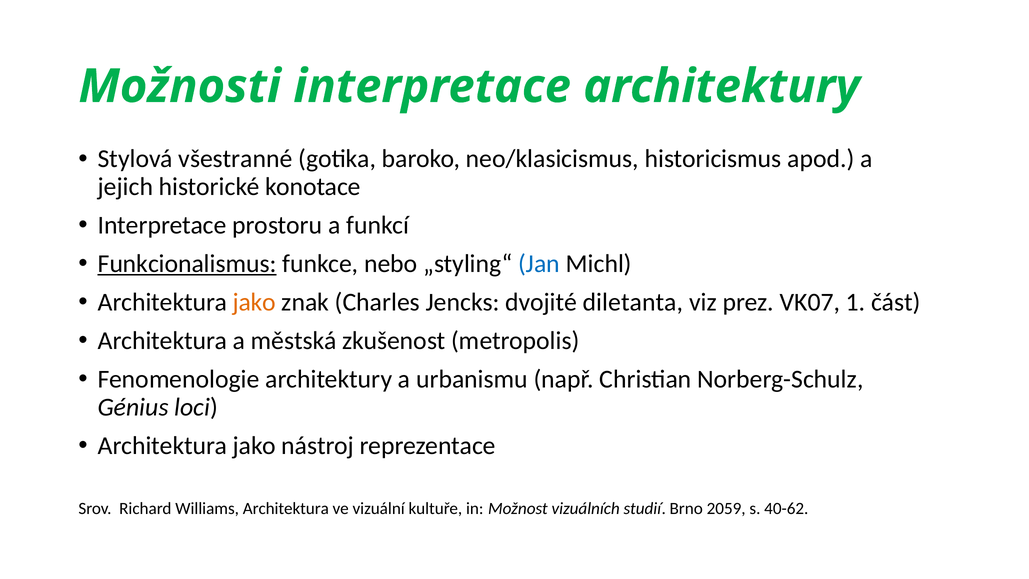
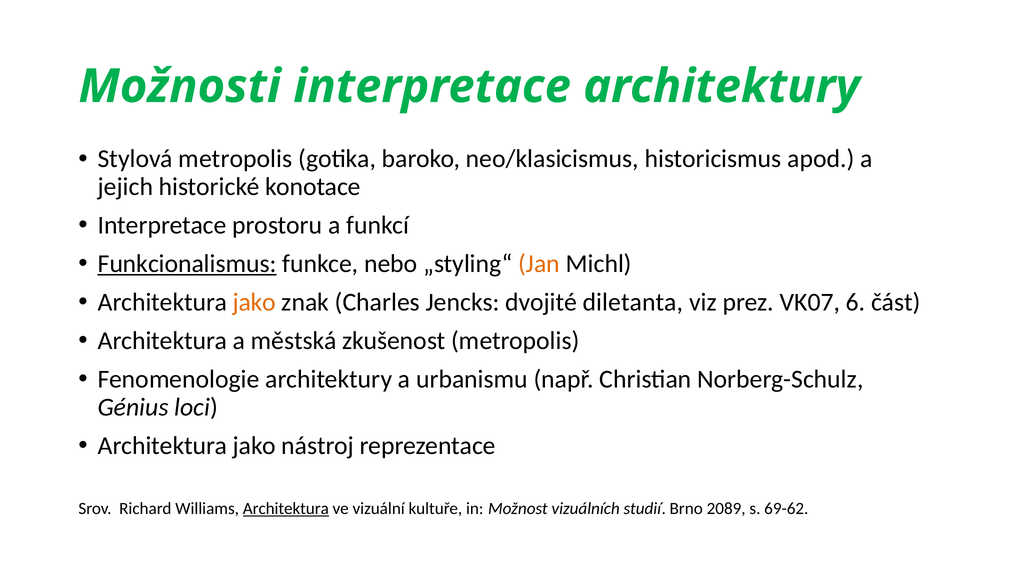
Stylová všestranné: všestranné -> metropolis
Jan colour: blue -> orange
1: 1 -> 6
Architektura at (286, 508) underline: none -> present
2059: 2059 -> 2089
40-62: 40-62 -> 69-62
